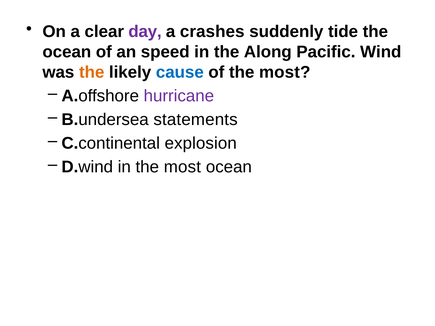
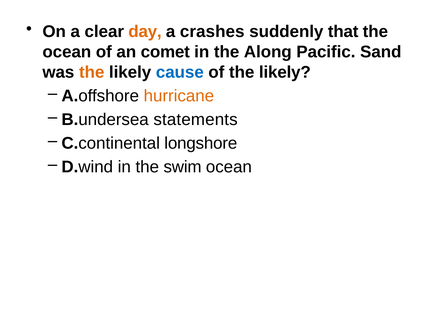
day colour: purple -> orange
tide: tide -> that
speed: speed -> comet
Wind: Wind -> Sand
of the most: most -> likely
hurricane colour: purple -> orange
explosion: explosion -> longshore
in the most: most -> swim
